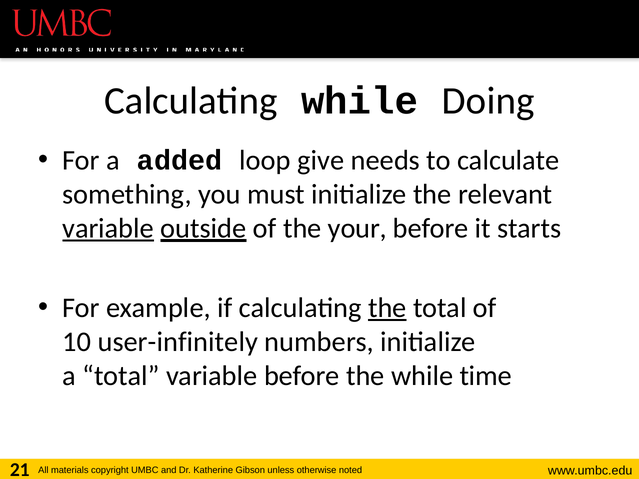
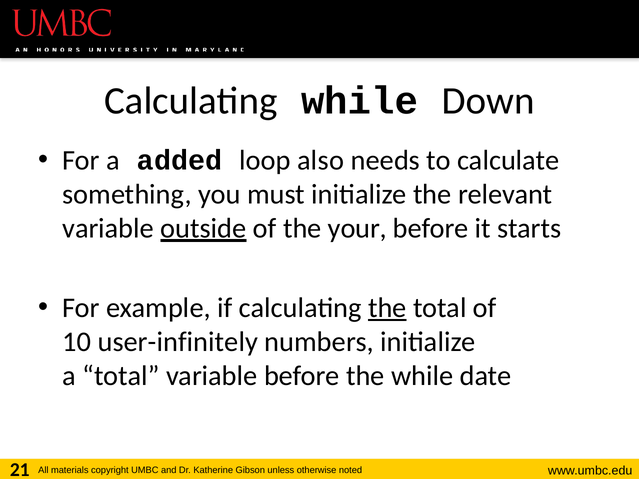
Doing: Doing -> Down
give: give -> also
variable at (108, 228) underline: present -> none
time: time -> date
